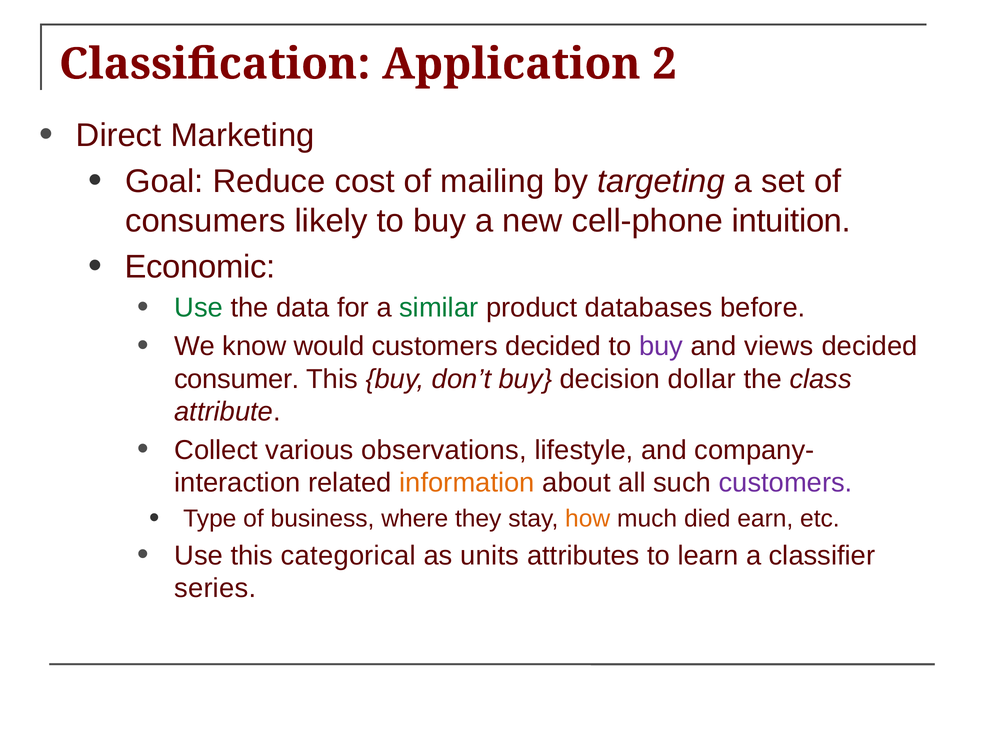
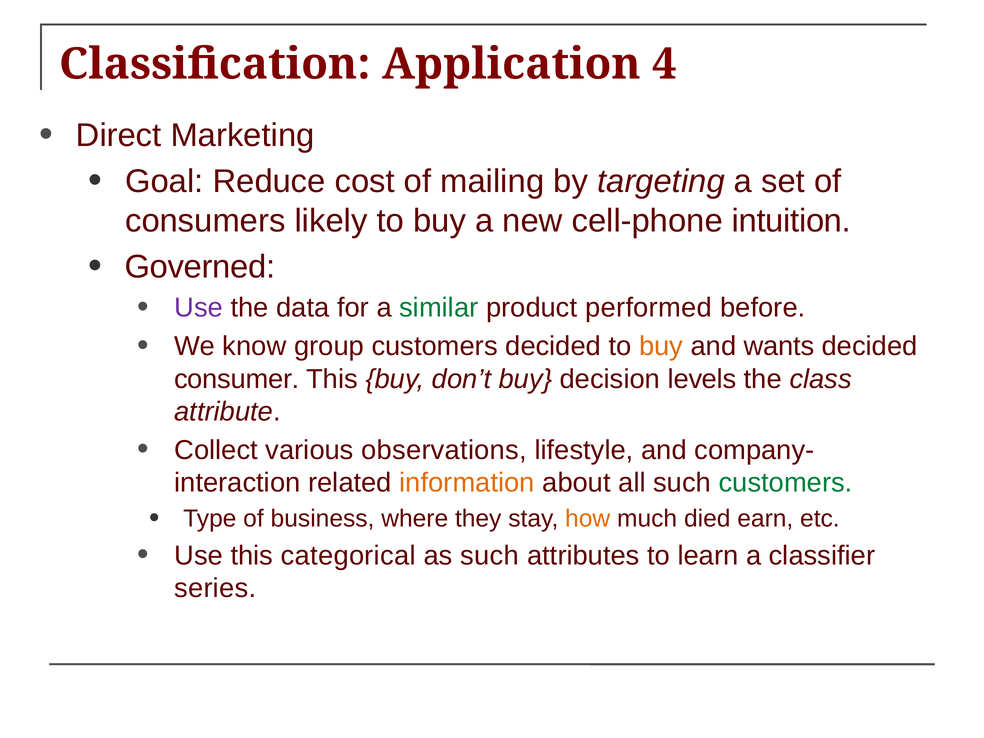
2: 2 -> 4
Economic: Economic -> Governed
Use at (199, 308) colour: green -> purple
databases: databases -> performed
would: would -> group
buy at (661, 346) colour: purple -> orange
views: views -> wants
dollar: dollar -> levels
customers at (786, 483) colour: purple -> green
as units: units -> such
